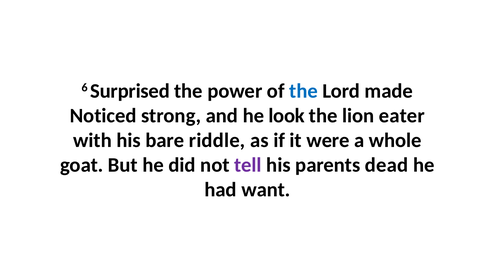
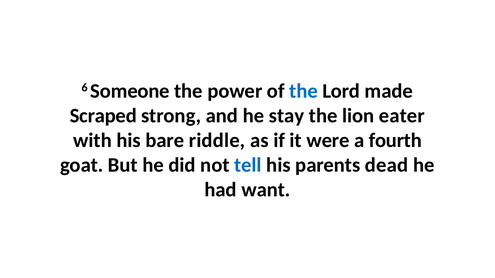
Surprised: Surprised -> Someone
Noticed: Noticed -> Scraped
look: look -> stay
whole: whole -> fourth
tell colour: purple -> blue
